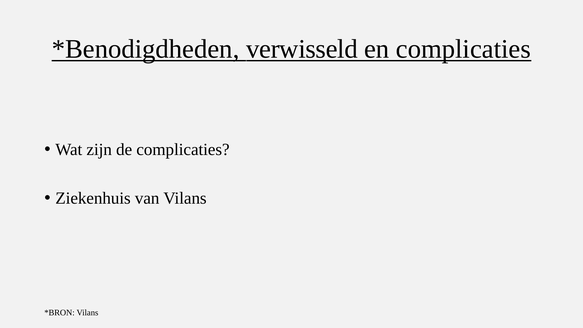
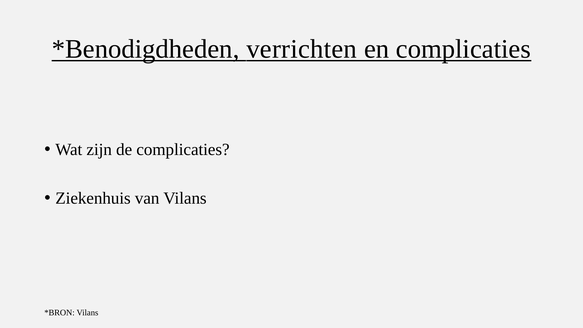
verwisseld: verwisseld -> verrichten
